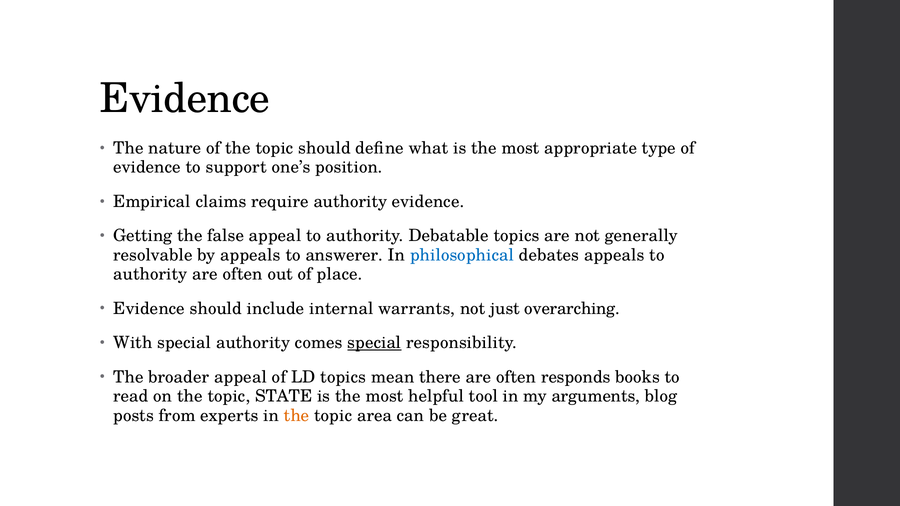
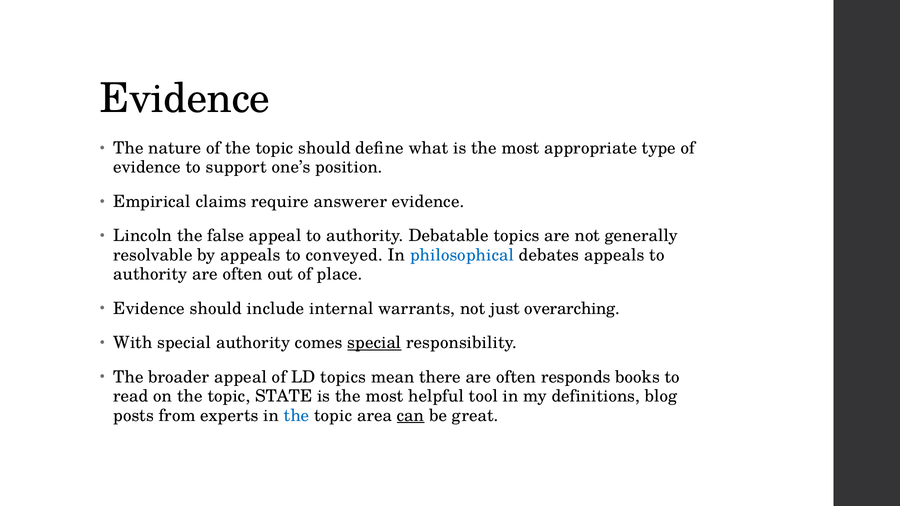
require authority: authority -> answerer
Getting: Getting -> Lincoln
answerer: answerer -> conveyed
arguments: arguments -> definitions
the at (297, 416) colour: orange -> blue
can underline: none -> present
